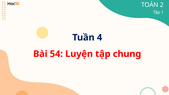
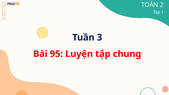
4: 4 -> 3
54: 54 -> 95
